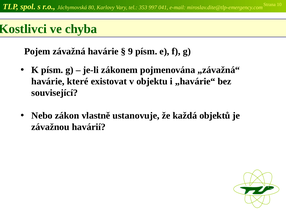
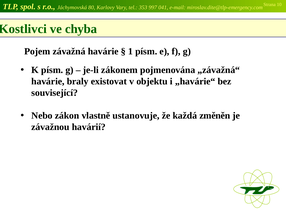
9: 9 -> 1
které: které -> braly
objektů: objektů -> změněn
